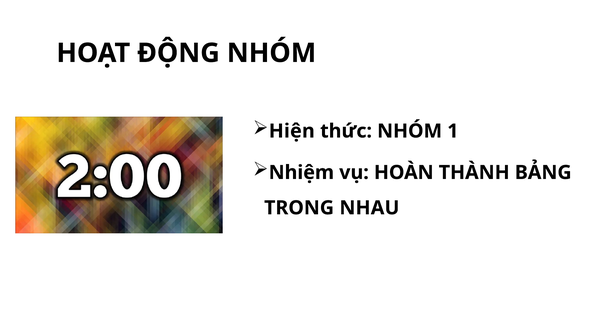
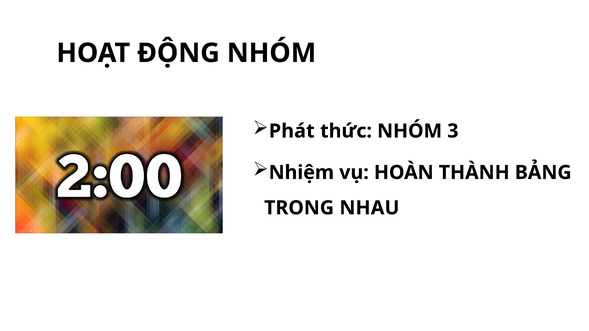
Hiện: Hiện -> Phát
1: 1 -> 3
